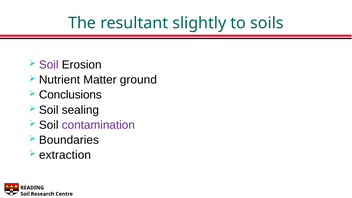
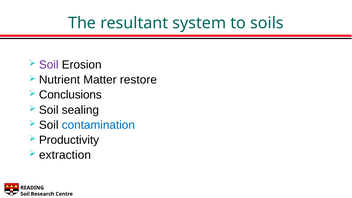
slightly: slightly -> system
ground: ground -> restore
contamination colour: purple -> blue
Boundaries: Boundaries -> Productivity
